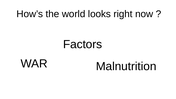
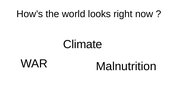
Factors: Factors -> Climate
